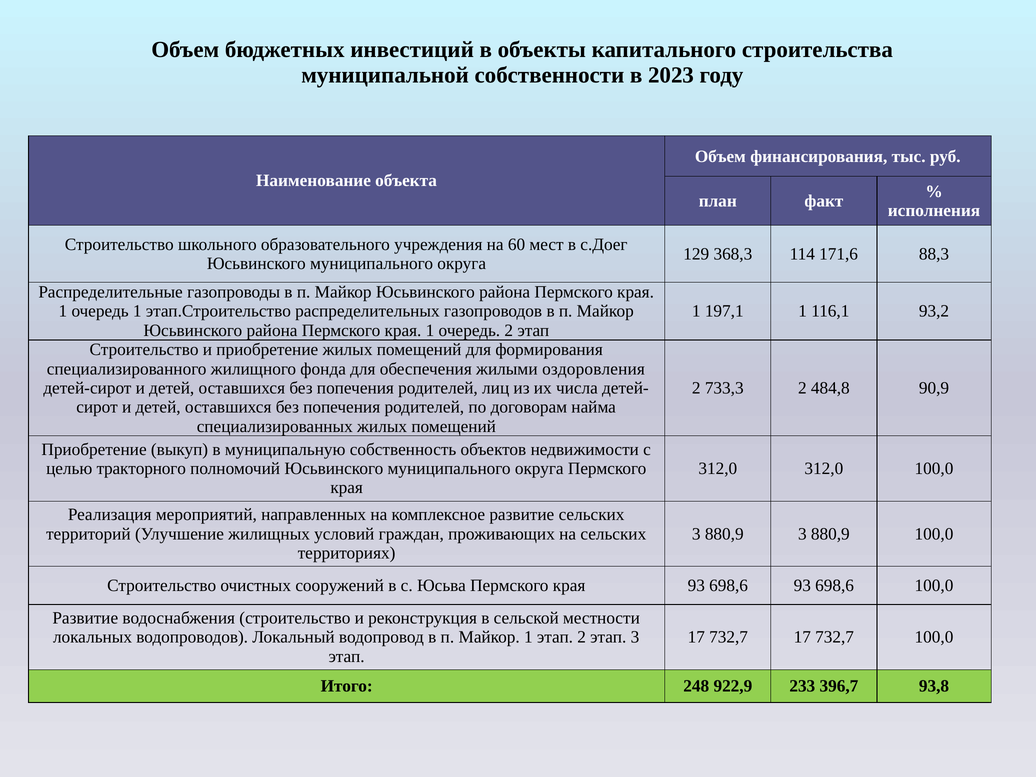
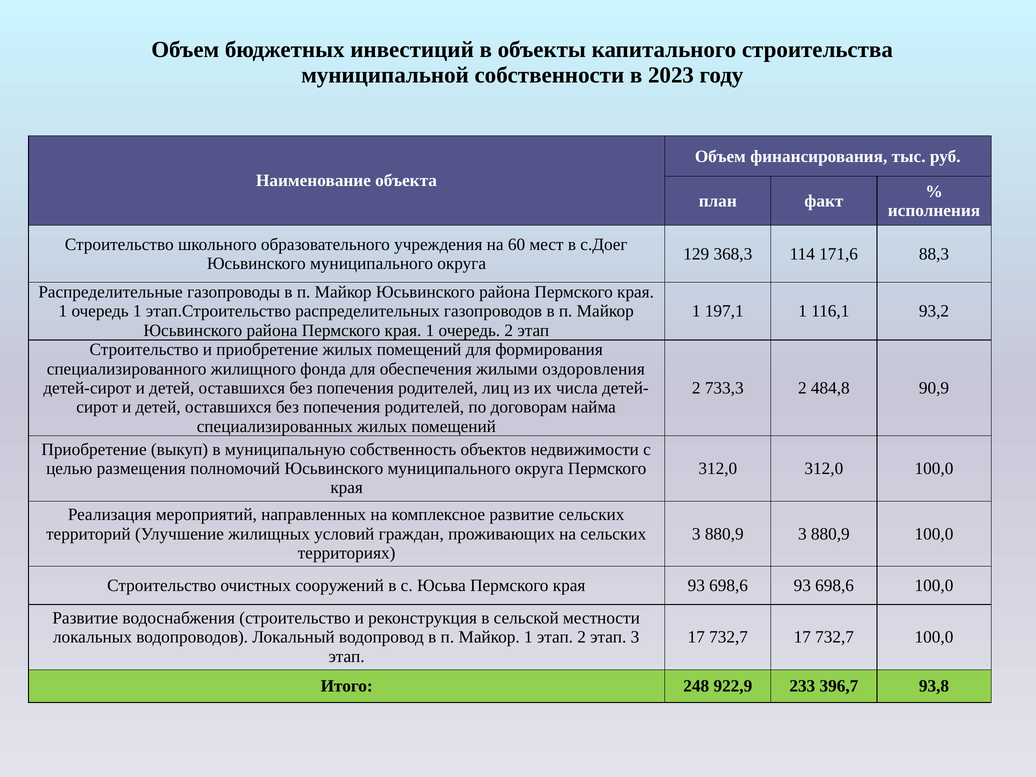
тракторного: тракторного -> размещения
